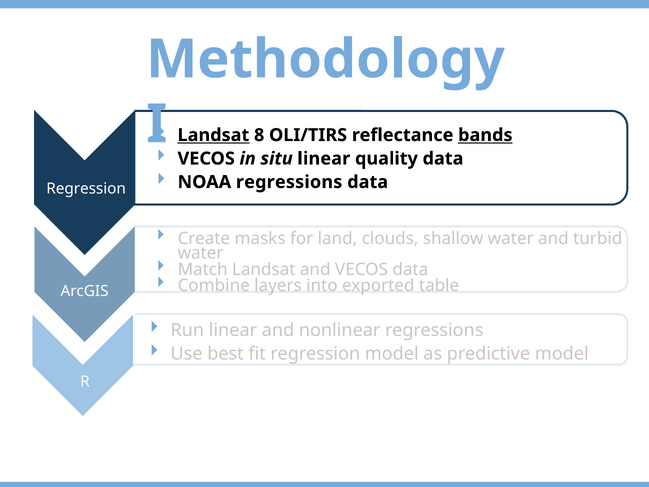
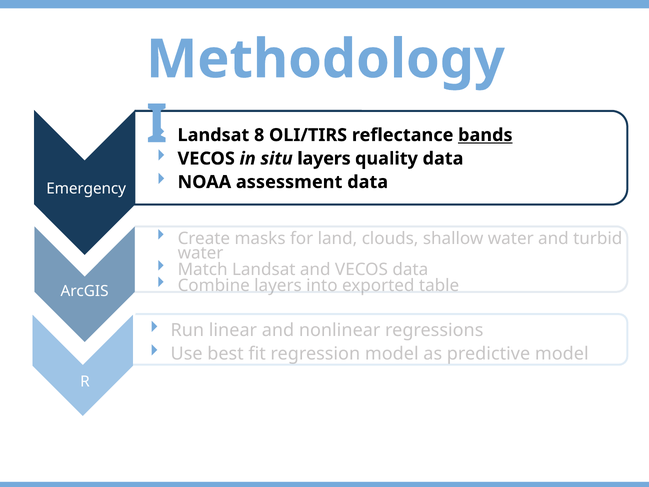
Landsat at (213, 135) underline: present -> none
situ linear: linear -> layers
NOAA regressions: regressions -> assessment
Regression at (86, 189): Regression -> Emergency
